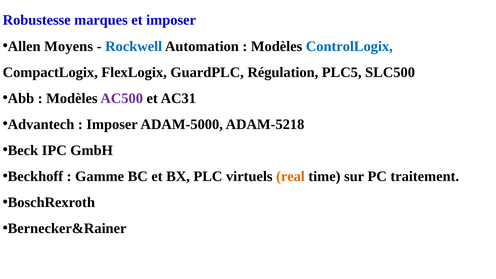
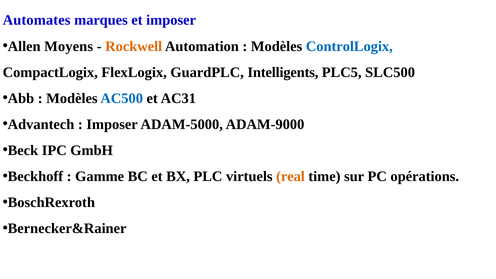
Robustesse: Robustesse -> Automates
Rockwell colour: blue -> orange
Régulation: Régulation -> Intelligents
AC500 colour: purple -> blue
ADAM-5218: ADAM-5218 -> ADAM-9000
traitement: traitement -> opérations
